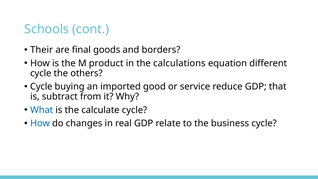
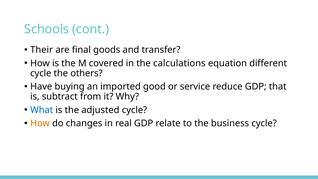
borders: borders -> transfer
product: product -> covered
Cycle at (41, 87): Cycle -> Have
calculate: calculate -> adjusted
How at (40, 123) colour: blue -> orange
